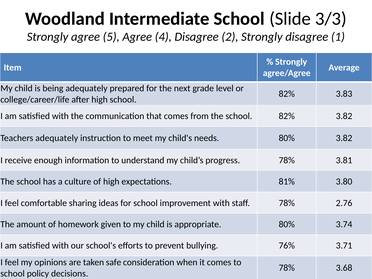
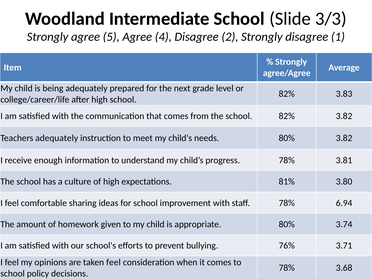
2.76: 2.76 -> 6.94
taken safe: safe -> feel
